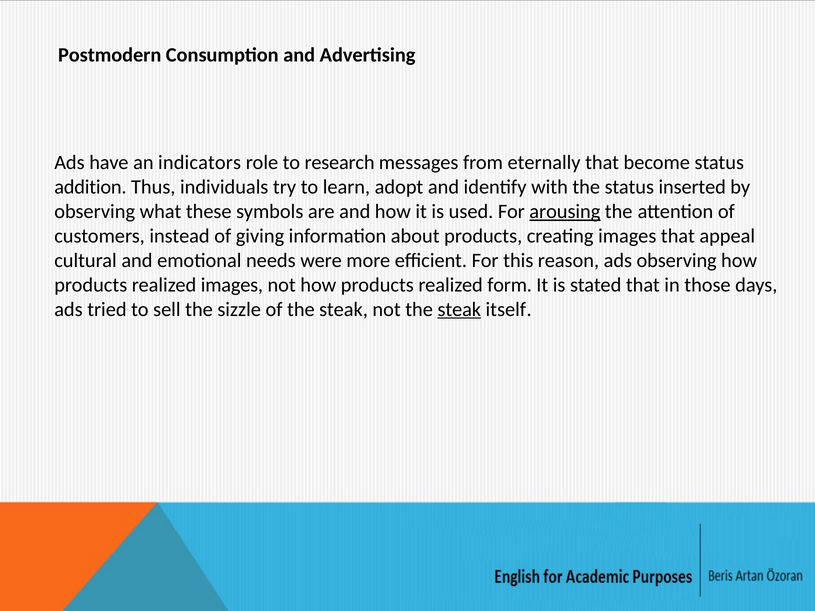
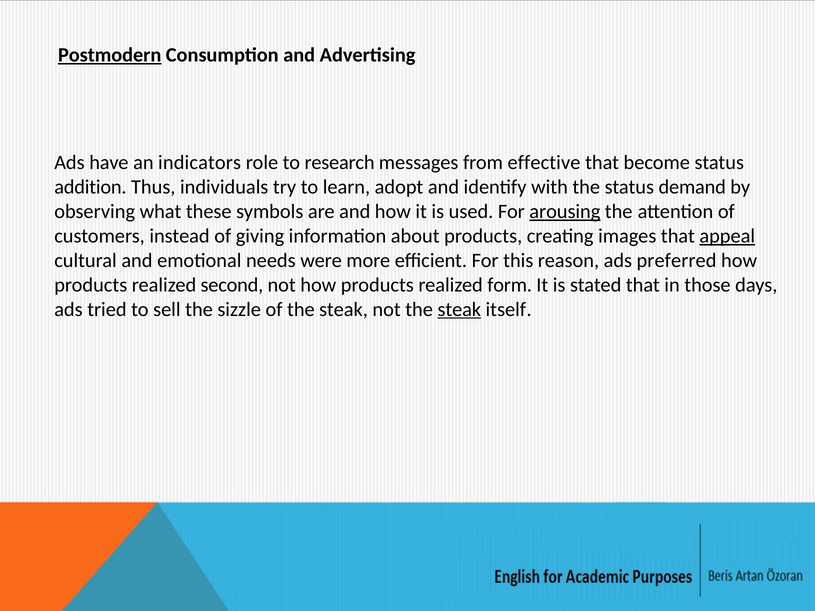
Postmodern underline: none -> present
eternally: eternally -> effective
inserted: inserted -> demand
appeal underline: none -> present
ads observing: observing -> preferred
realized images: images -> second
